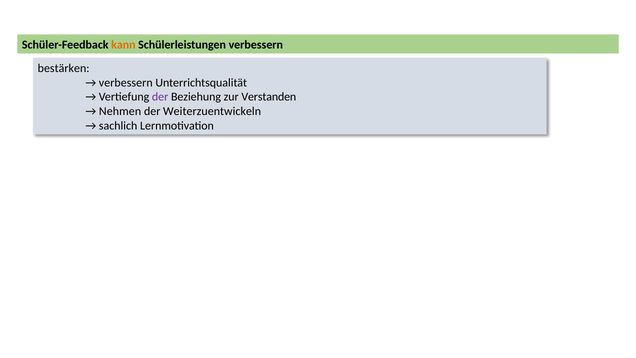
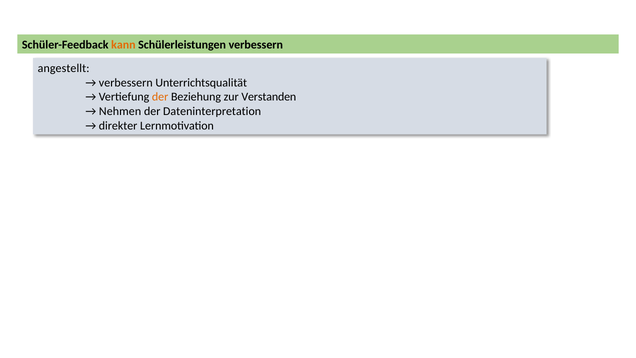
bestärken: bestärken -> angestellt
der at (160, 97) colour: purple -> orange
Weiterzuentwickeln: Weiterzuentwickeln -> Dateninterpretation
sachlich: sachlich -> direkter
